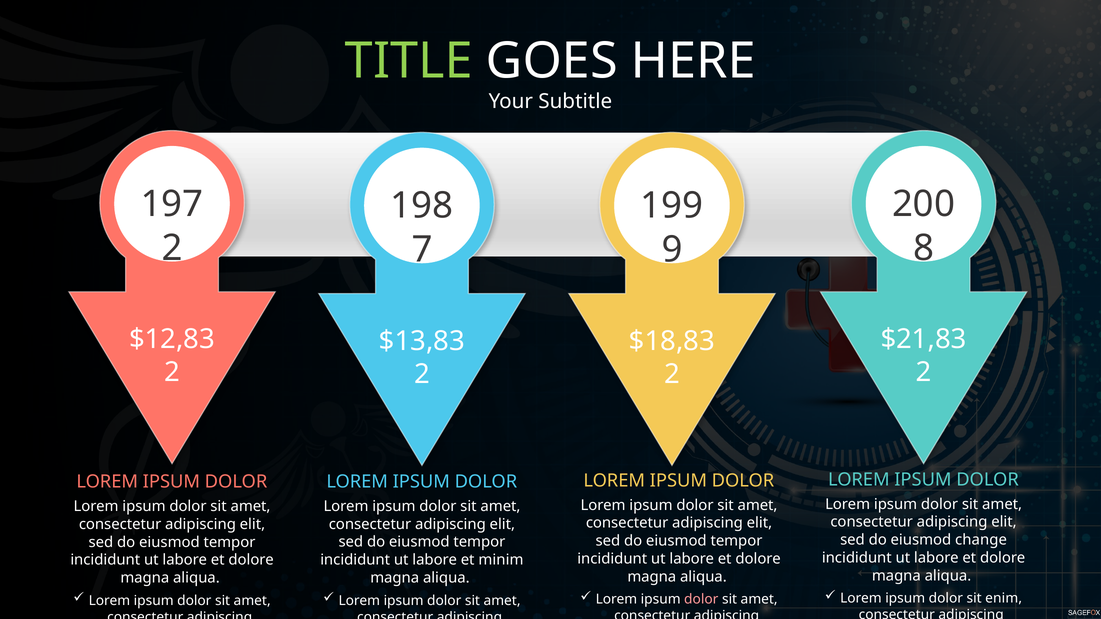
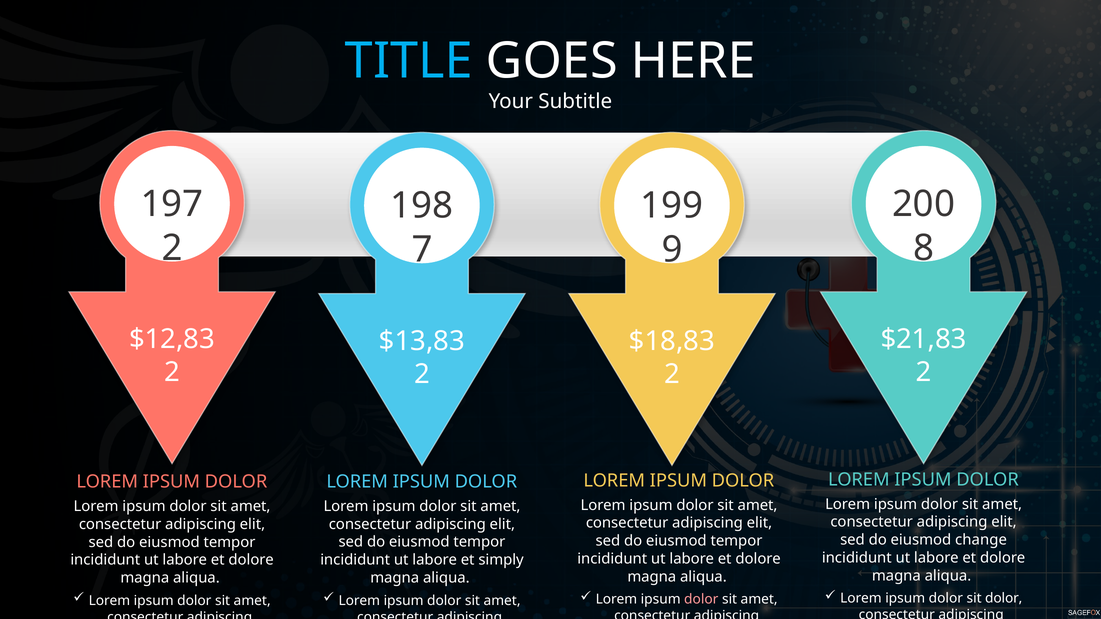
TITLE colour: light green -> light blue
minim: minim -> simply
sit enim: enim -> dolor
